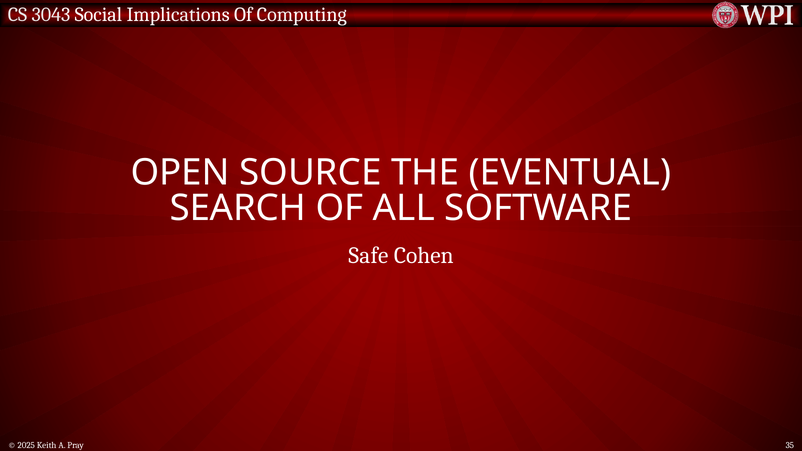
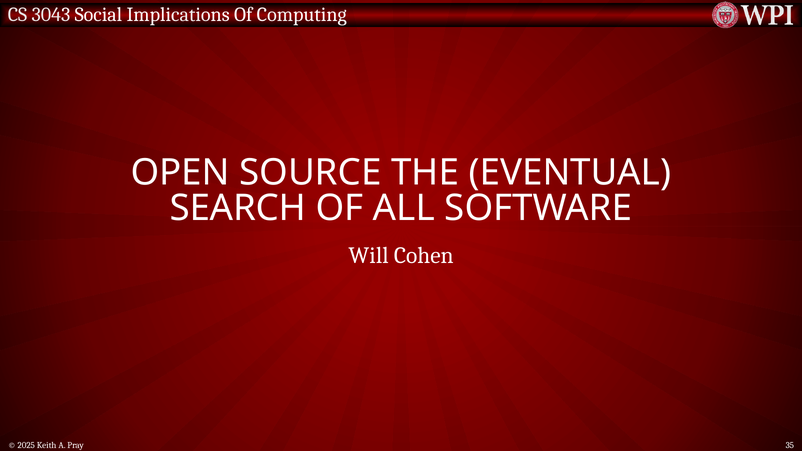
Safe: Safe -> Will
